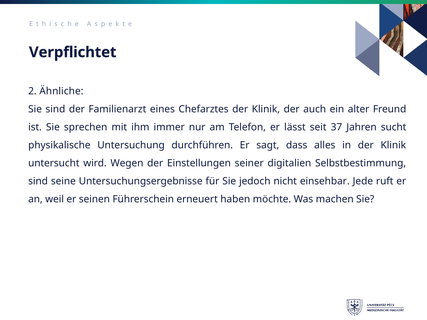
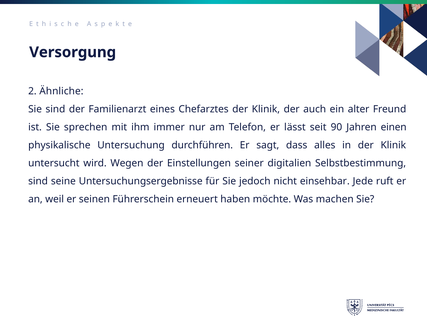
Verpflichtet: Verpflichtet -> Versorgung
37: 37 -> 90
sucht: sucht -> einen
